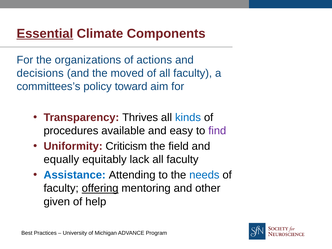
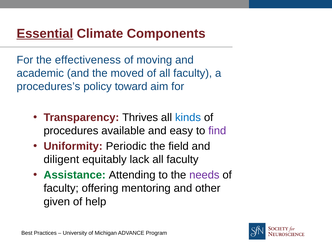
organizations: organizations -> effectiveness
actions: actions -> moving
decisions: decisions -> academic
committees’s: committees’s -> procedures’s
Criticism: Criticism -> Periodic
equally: equally -> diligent
Assistance colour: blue -> green
needs colour: blue -> purple
offering underline: present -> none
